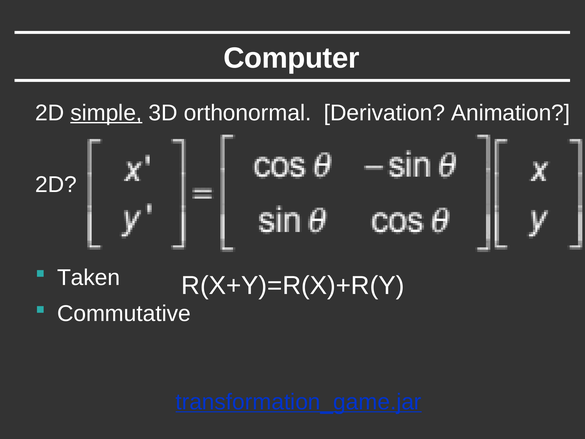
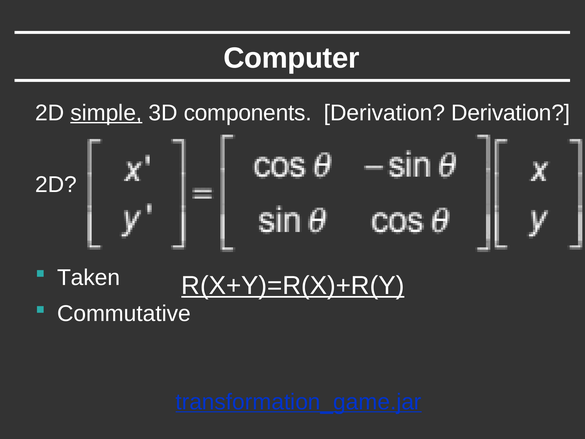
orthonormal: orthonormal -> components
Derivation Animation: Animation -> Derivation
R(X+Y)=R(X)+R(Y underline: none -> present
